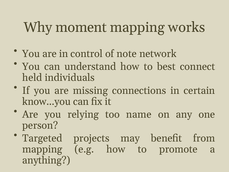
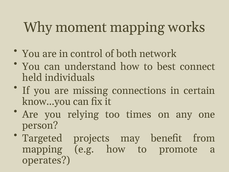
note: note -> both
name: name -> times
anything: anything -> operates
